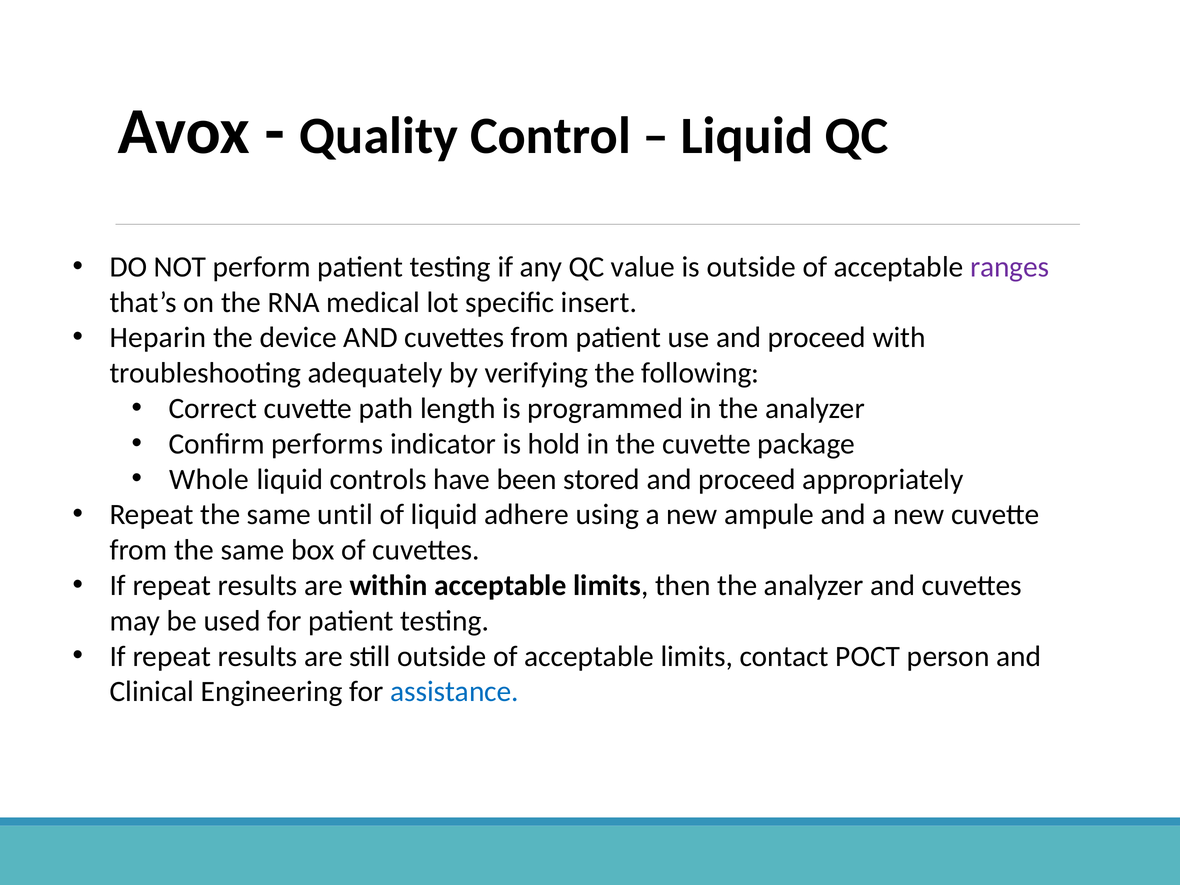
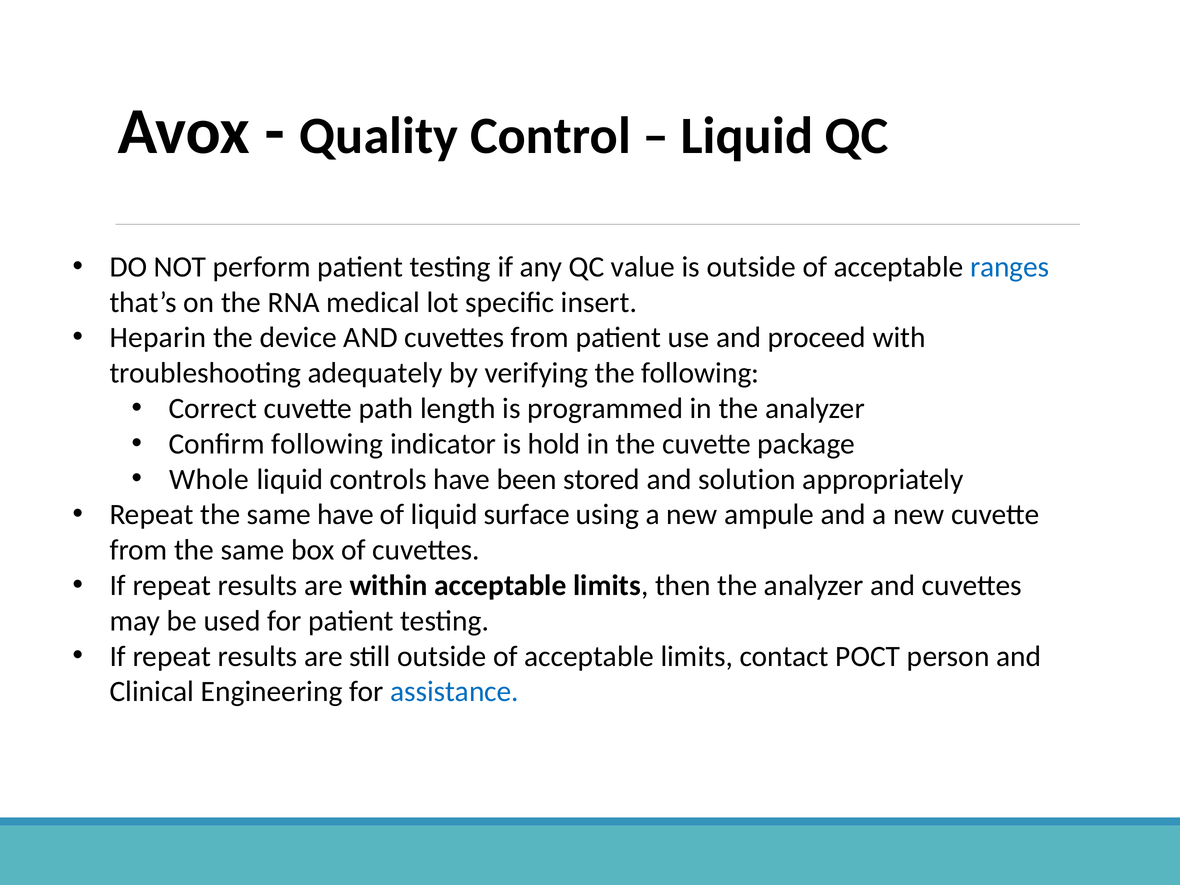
ranges colour: purple -> blue
Confirm performs: performs -> following
stored and proceed: proceed -> solution
same until: until -> have
adhere: adhere -> surface
